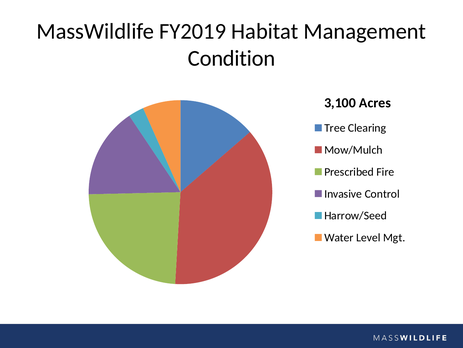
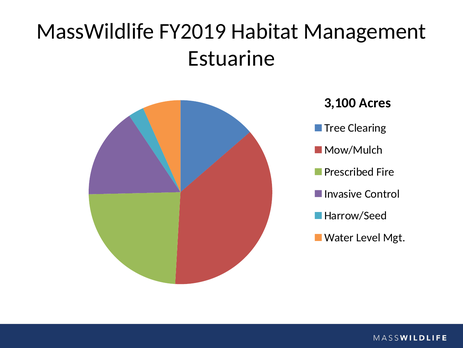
Condition: Condition -> Estuarine
